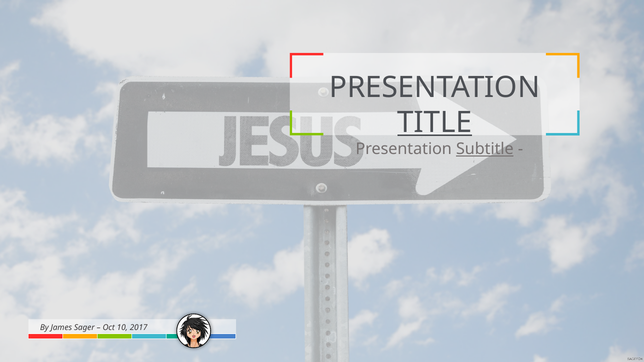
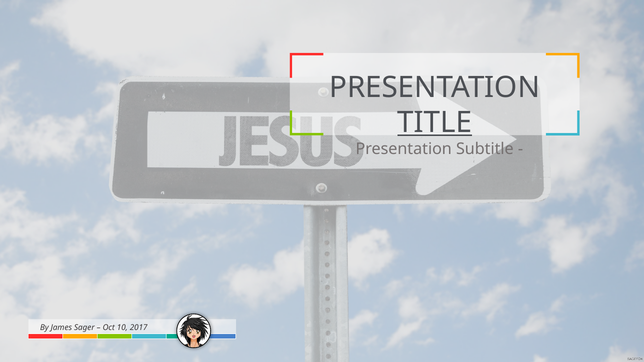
Subtitle underline: present -> none
